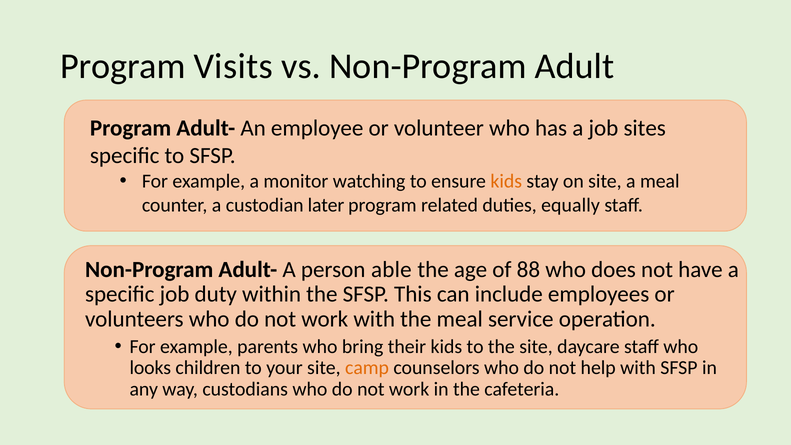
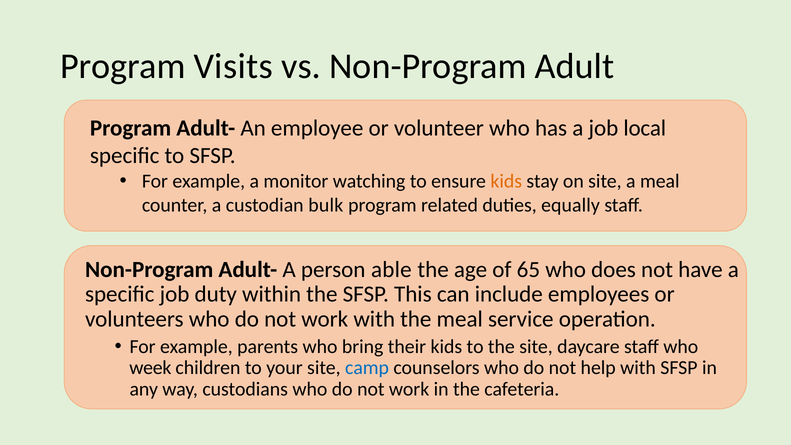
sites: sites -> local
later: later -> bulk
88: 88 -> 65
looks: looks -> week
camp colour: orange -> blue
